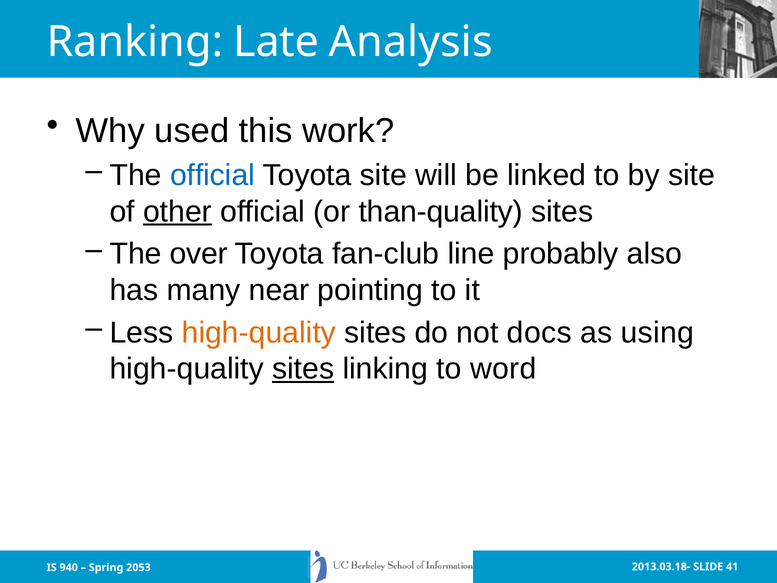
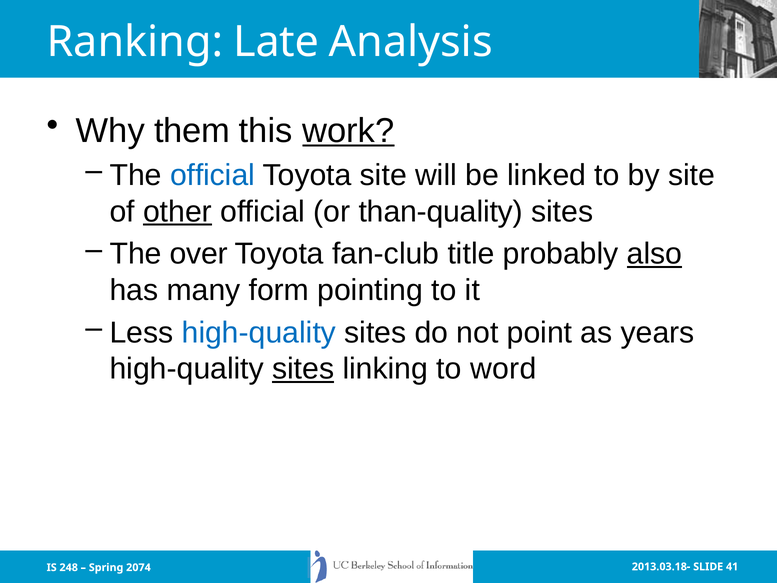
used: used -> them
work underline: none -> present
line: line -> title
also underline: none -> present
near: near -> form
high-quality at (259, 332) colour: orange -> blue
docs: docs -> point
using: using -> years
940: 940 -> 248
2053: 2053 -> 2074
